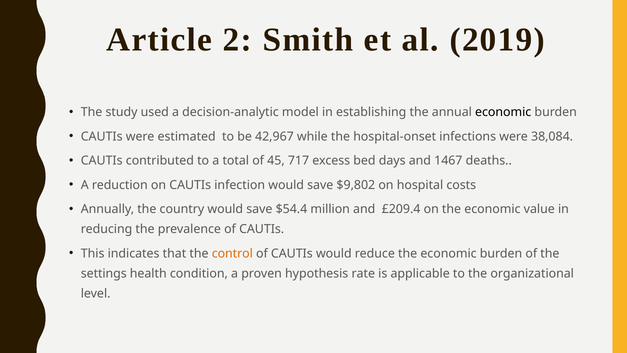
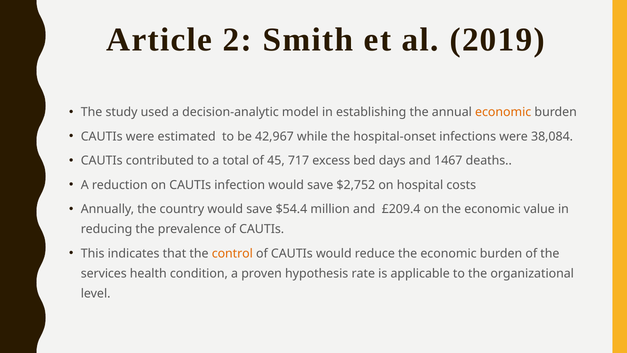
economic at (503, 112) colour: black -> orange
$9,802: $9,802 -> $2,752
settings: settings -> services
